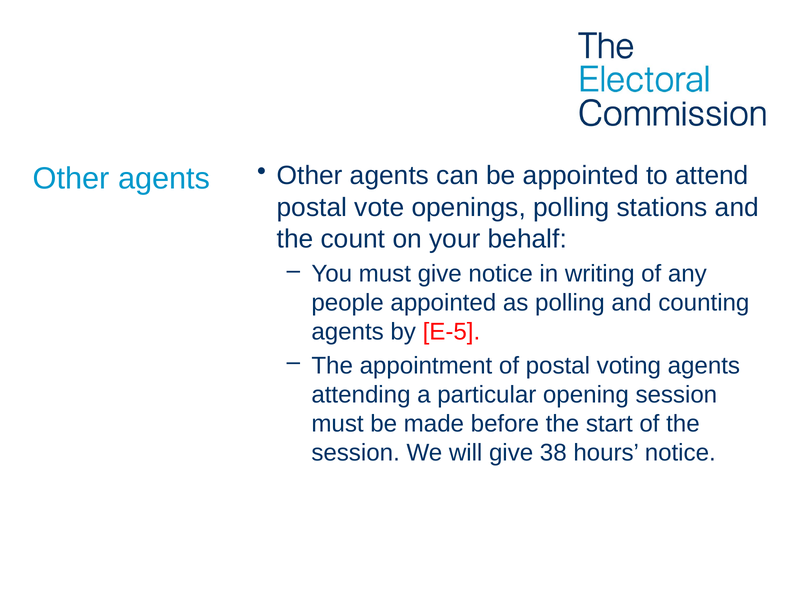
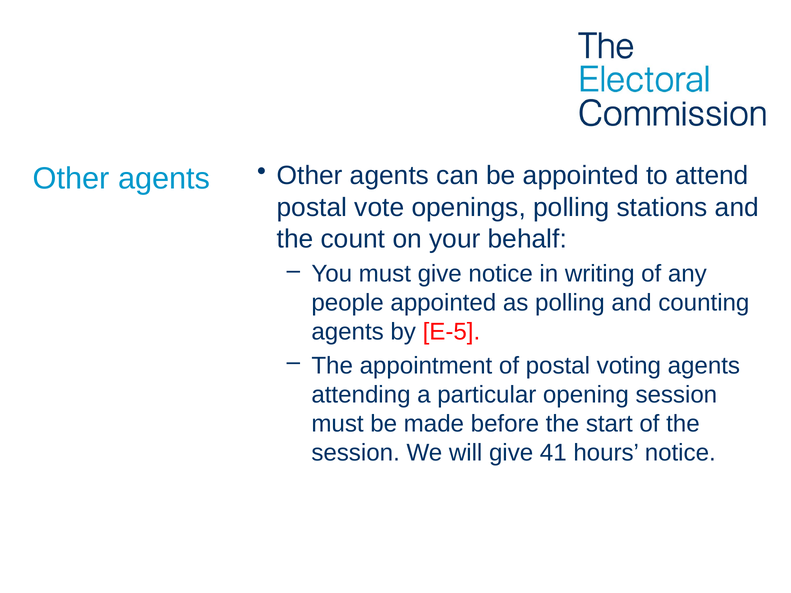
38: 38 -> 41
